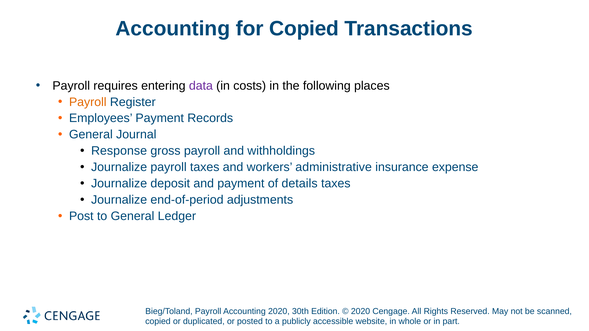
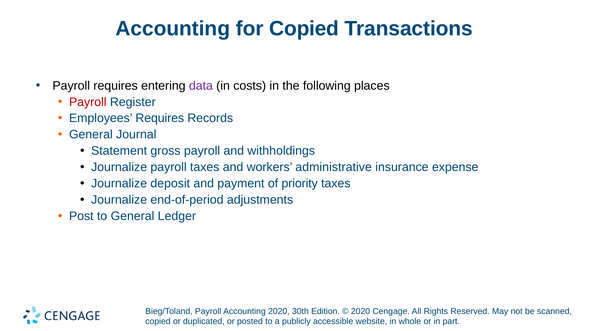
Payroll at (88, 102) colour: orange -> red
Employees Payment: Payment -> Requires
Response: Response -> Statement
details: details -> priority
